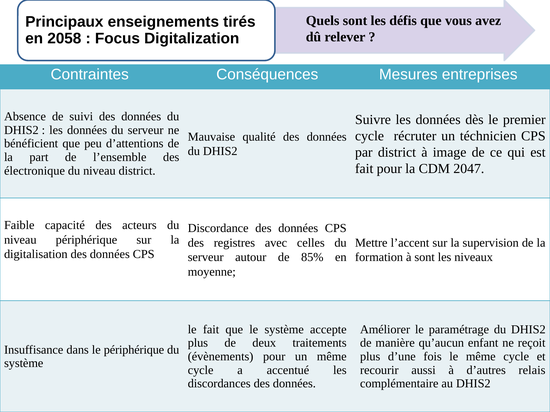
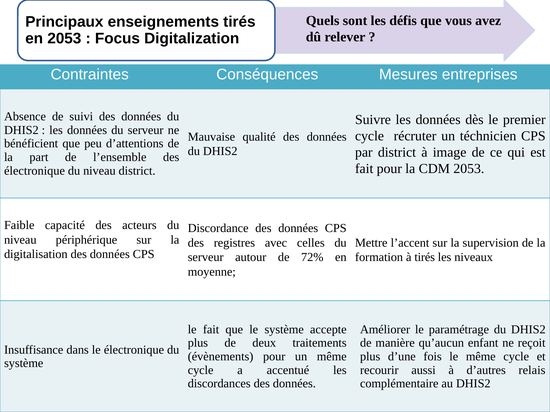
en 2058: 2058 -> 2053
CDM 2047: 2047 -> 2053
85%: 85% -> 72%
à sont: sont -> tirés
le périphérique: périphérique -> électronique
